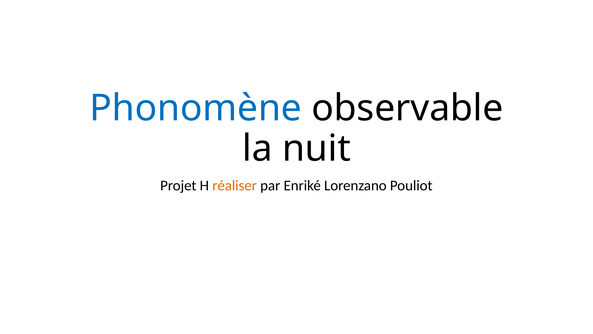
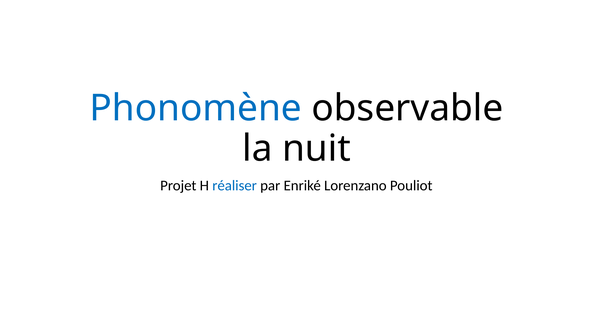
réaliser colour: orange -> blue
